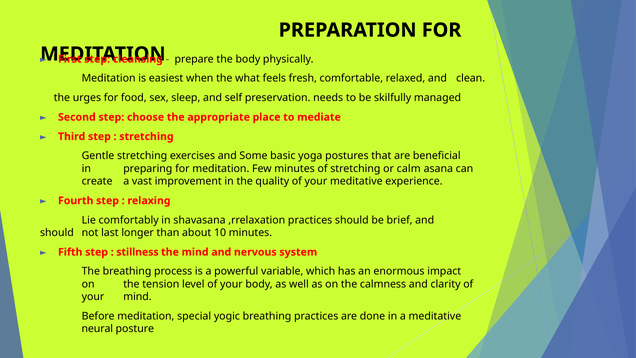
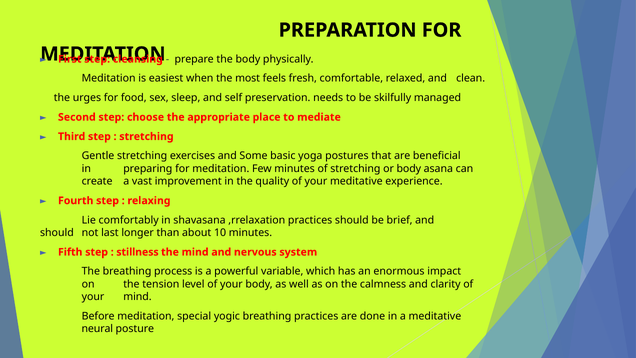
what: what -> most
or calm: calm -> body
